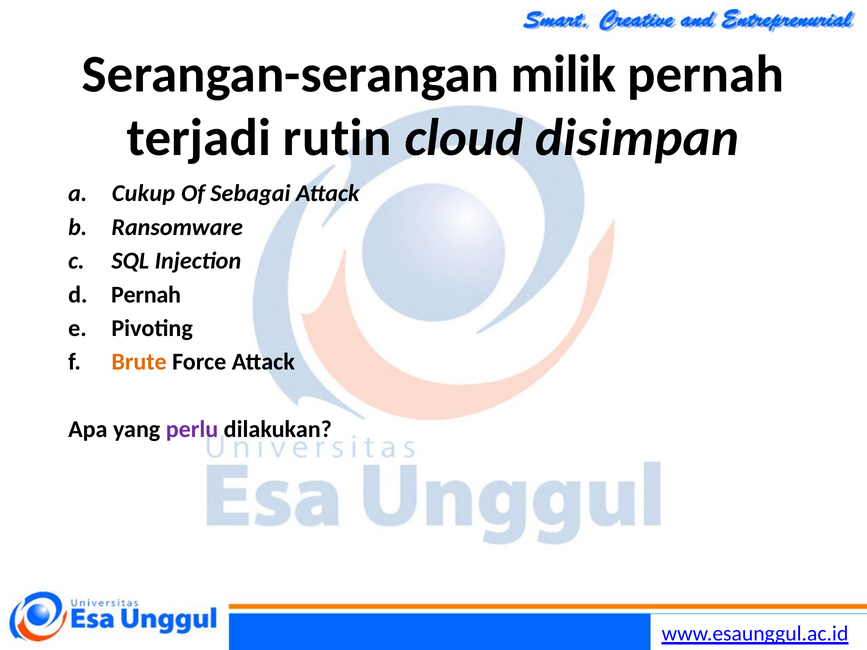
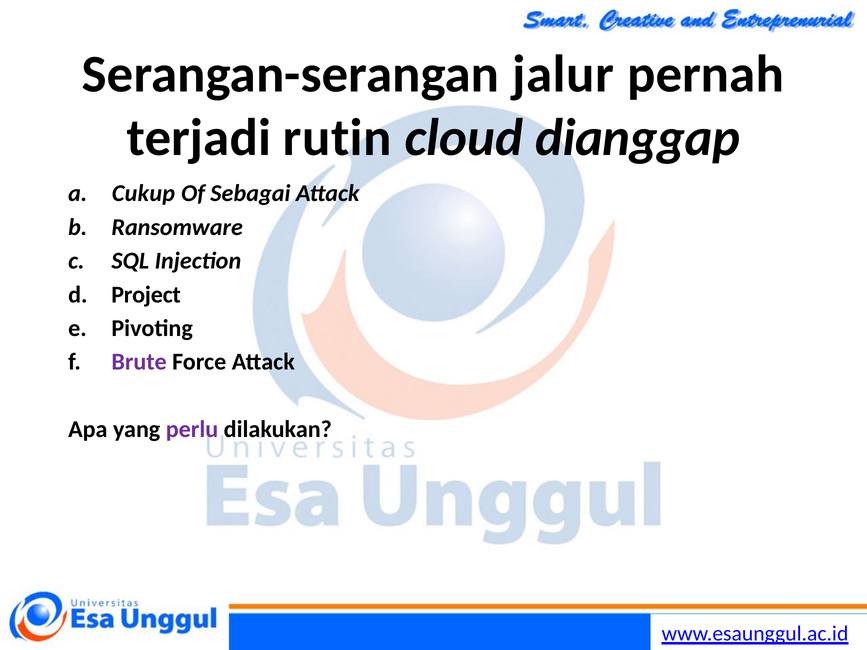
milik: milik -> jalur
disimpan: disimpan -> dianggap
Pernah at (146, 295): Pernah -> Project
Brute colour: orange -> purple
